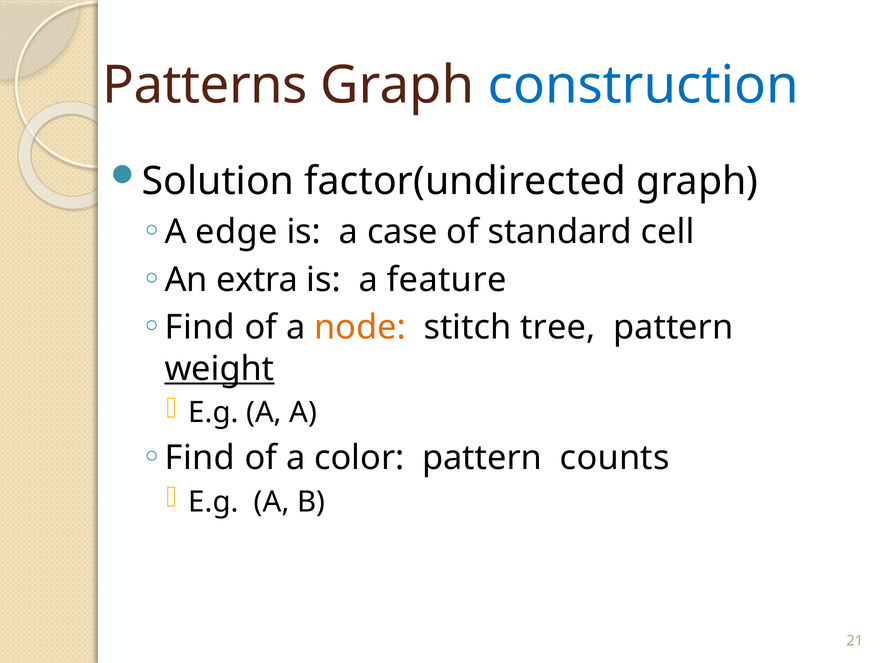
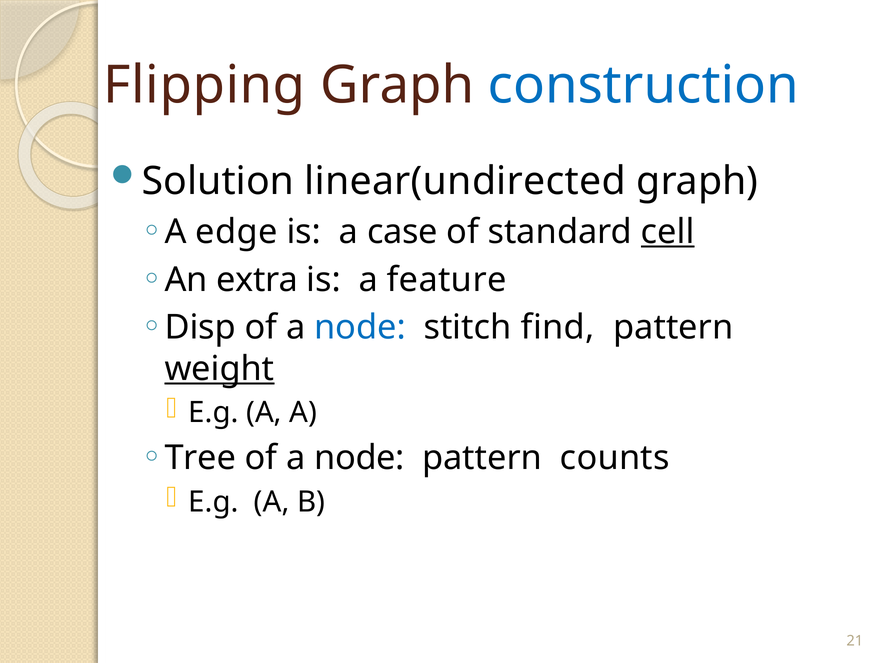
Patterns: Patterns -> Flipping
factor(undirected: factor(undirected -> linear(undirected
cell underline: none -> present
Find at (200, 328): Find -> Disp
node at (360, 328) colour: orange -> blue
tree: tree -> find
Find at (200, 458): Find -> Tree
color at (359, 458): color -> node
